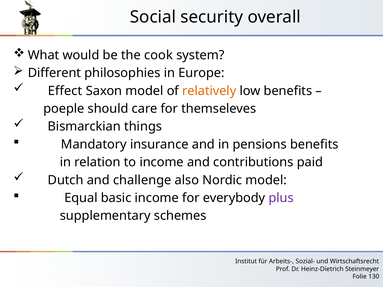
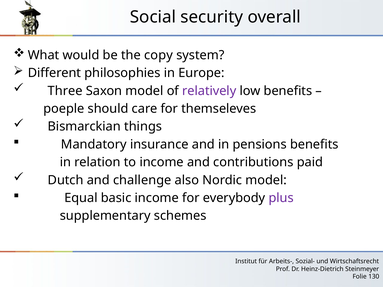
cook: cook -> copy
Effect: Effect -> Three
relatively colour: orange -> purple
